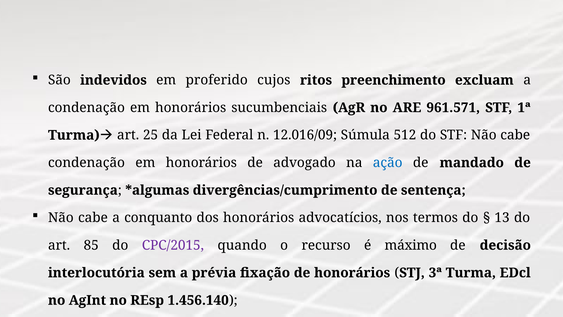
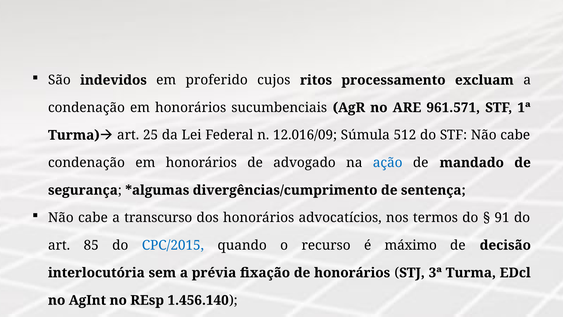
preenchimento: preenchimento -> processamento
conquanto: conquanto -> transcurso
13: 13 -> 91
CPC/2015 colour: purple -> blue
